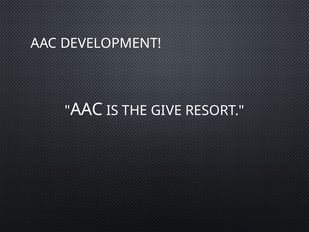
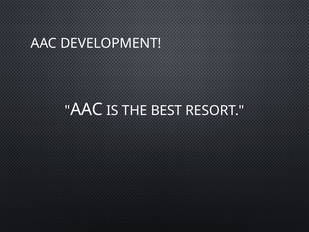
GIVE: GIVE -> BEST
